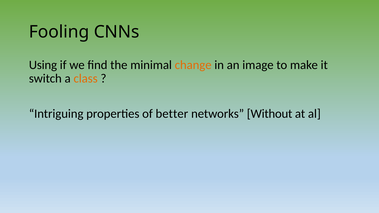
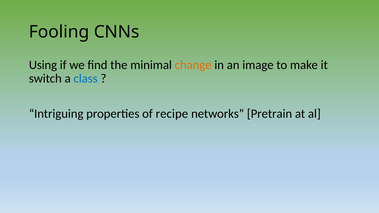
class colour: orange -> blue
better: better -> recipe
Without: Without -> Pretrain
